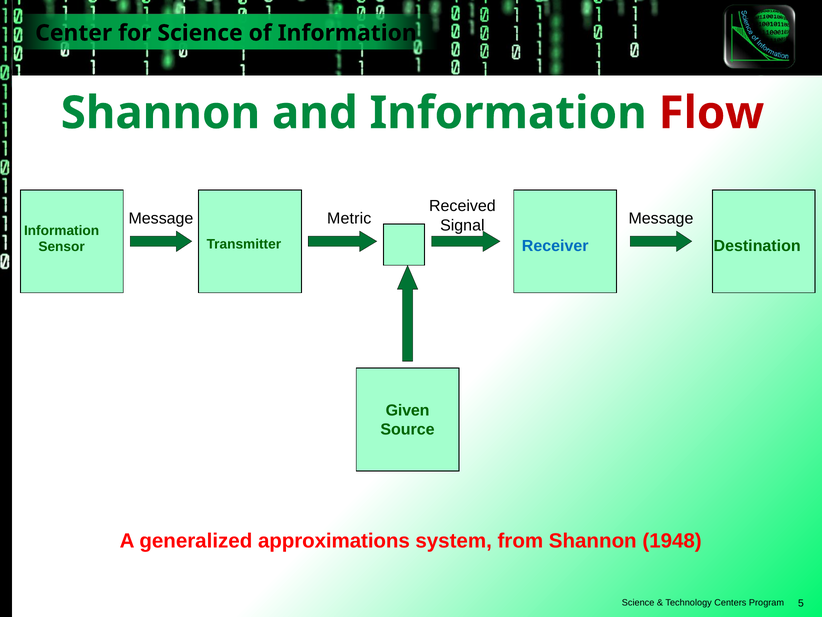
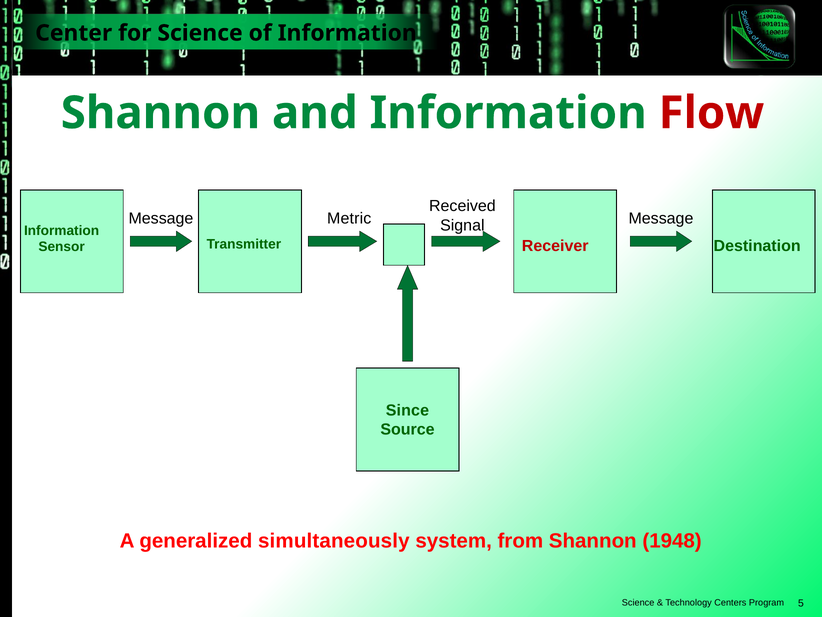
Receiver colour: blue -> red
Given: Given -> Since
approximations: approximations -> simultaneously
